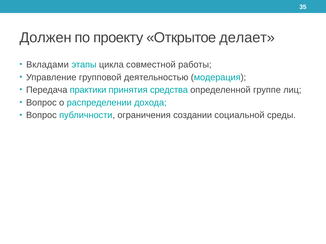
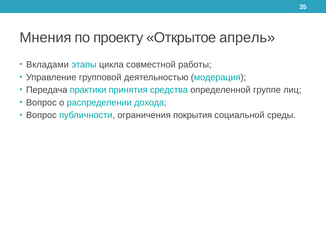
Должен: Должен -> Мнения
делает: делает -> апрель
создании: создании -> покрытия
